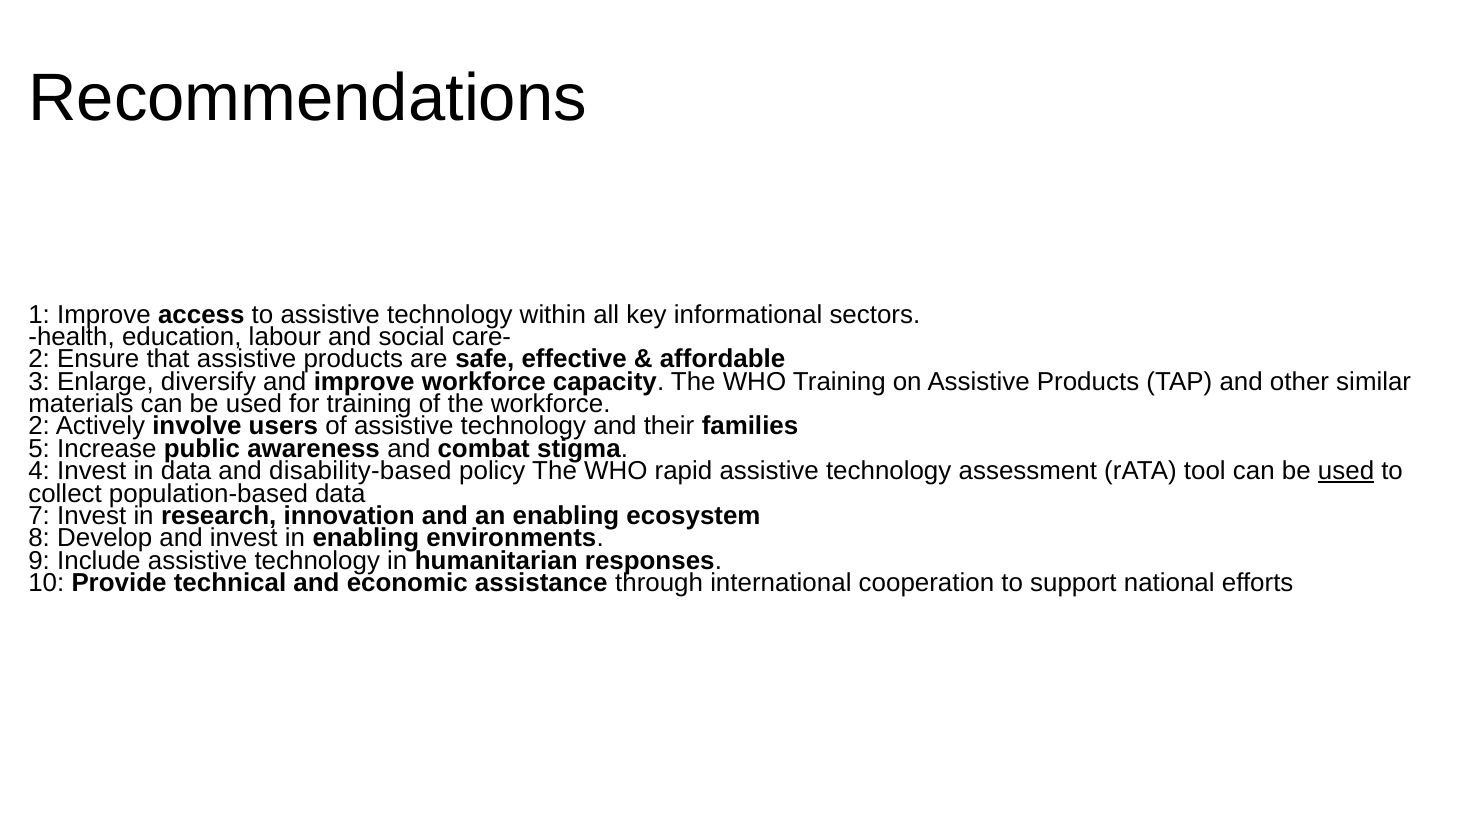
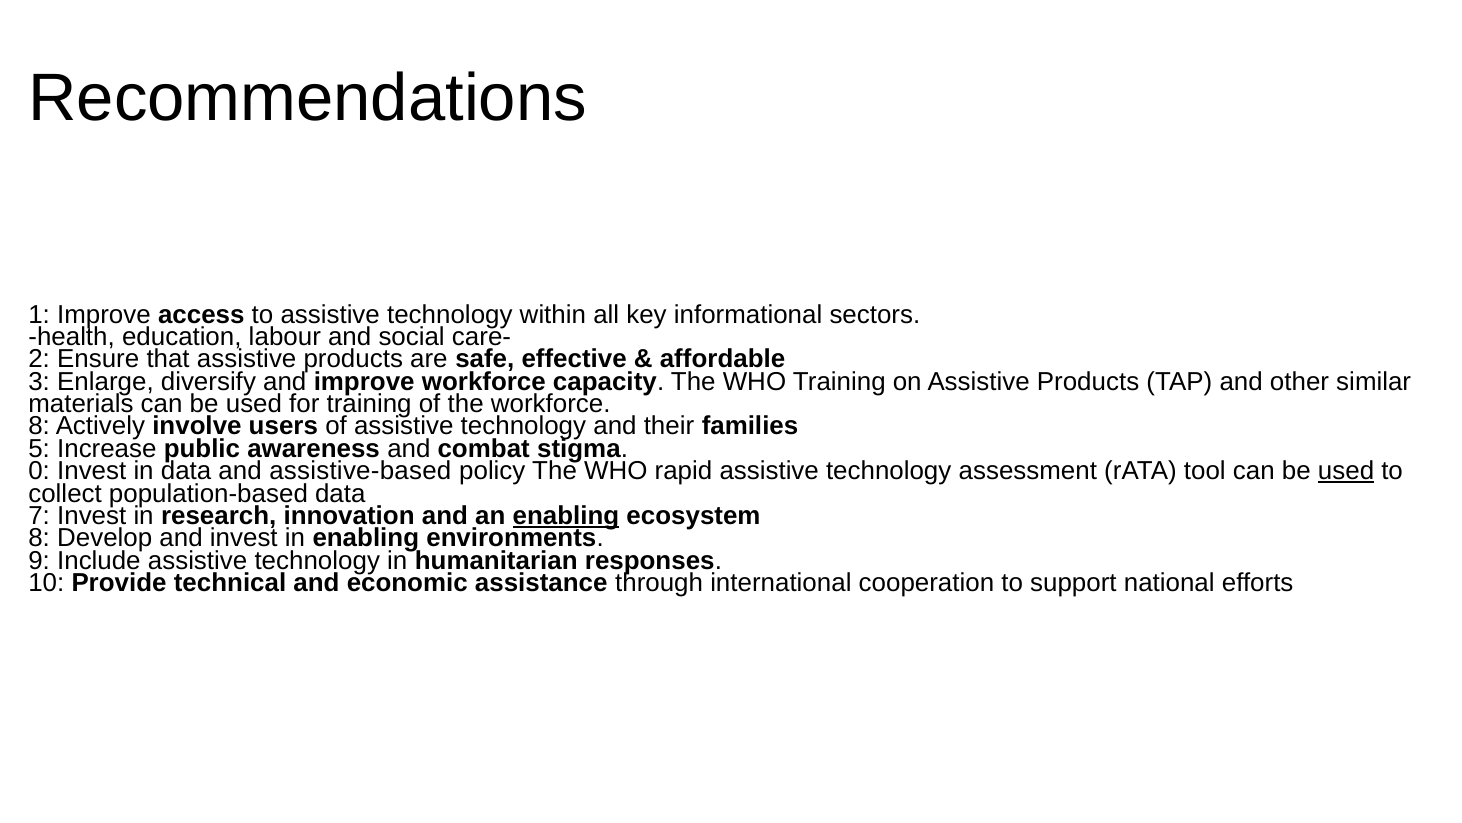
2 at (39, 426): 2 -> 8
4: 4 -> 0
disability-based: disability-based -> assistive-based
enabling at (566, 515) underline: none -> present
